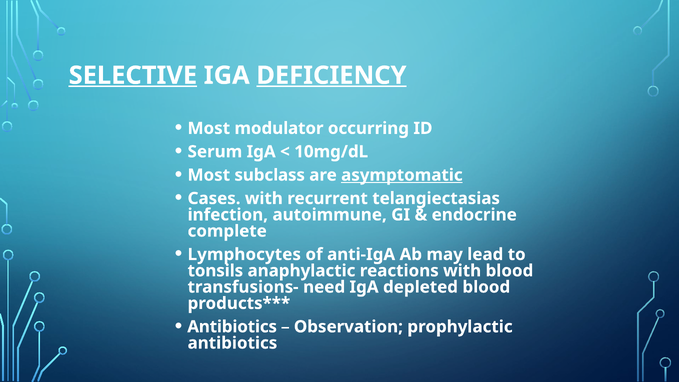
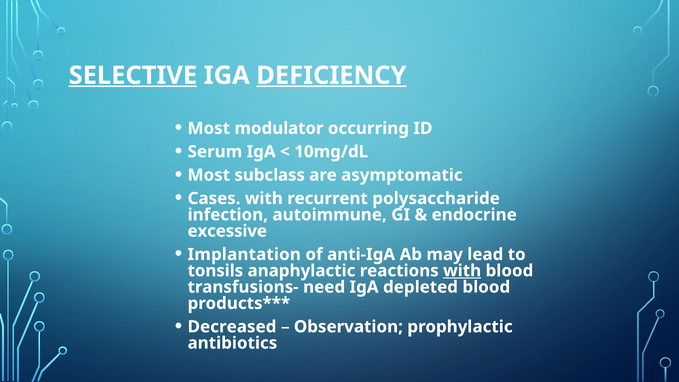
asymptomatic underline: present -> none
telangiectasias: telangiectasias -> polysaccharide
complete: complete -> excessive
Lymphocytes: Lymphocytes -> Implantation
with at (462, 271) underline: none -> present
Antibiotics at (232, 327): Antibiotics -> Decreased
